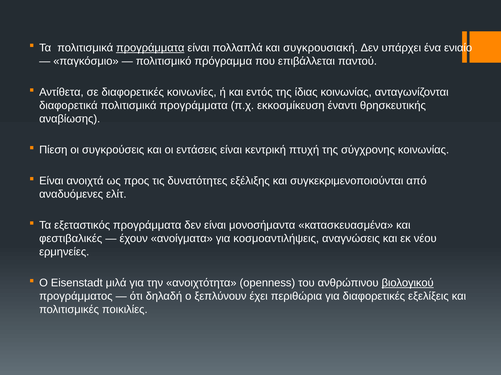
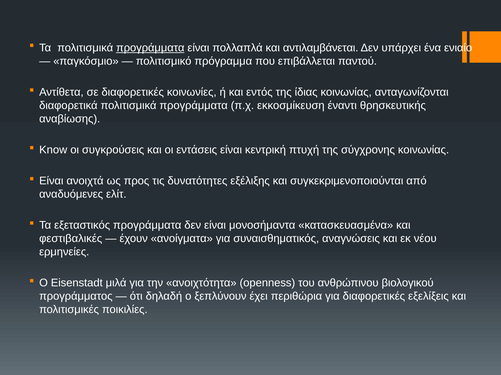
συγκρουσιακή: συγκρουσιακή -> αντιλαμβάνεται
Πίεση: Πίεση -> Know
κοσμοαντιλήψεις: κοσμοαντιλήψεις -> συναισθηματικός
βιολογικού underline: present -> none
